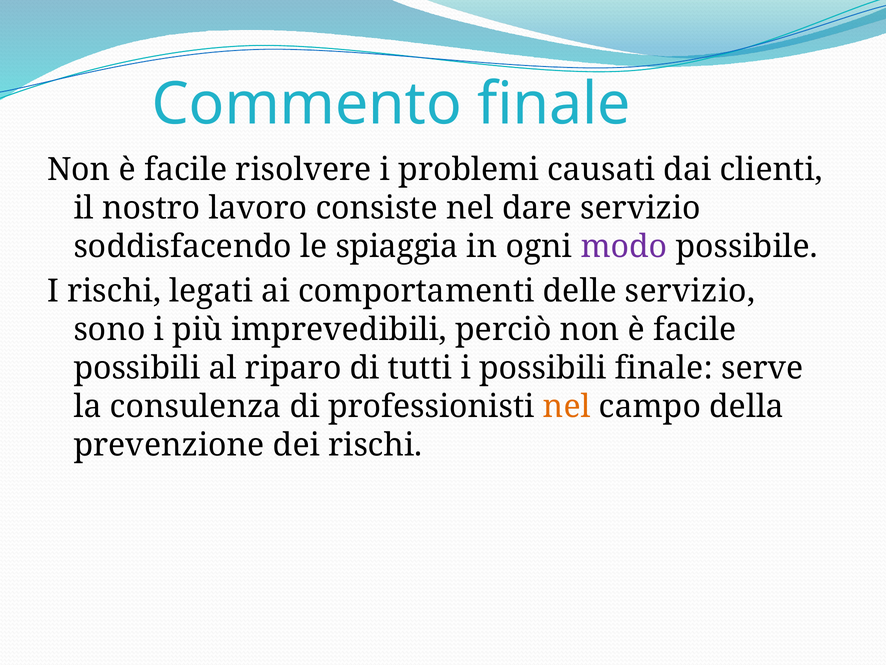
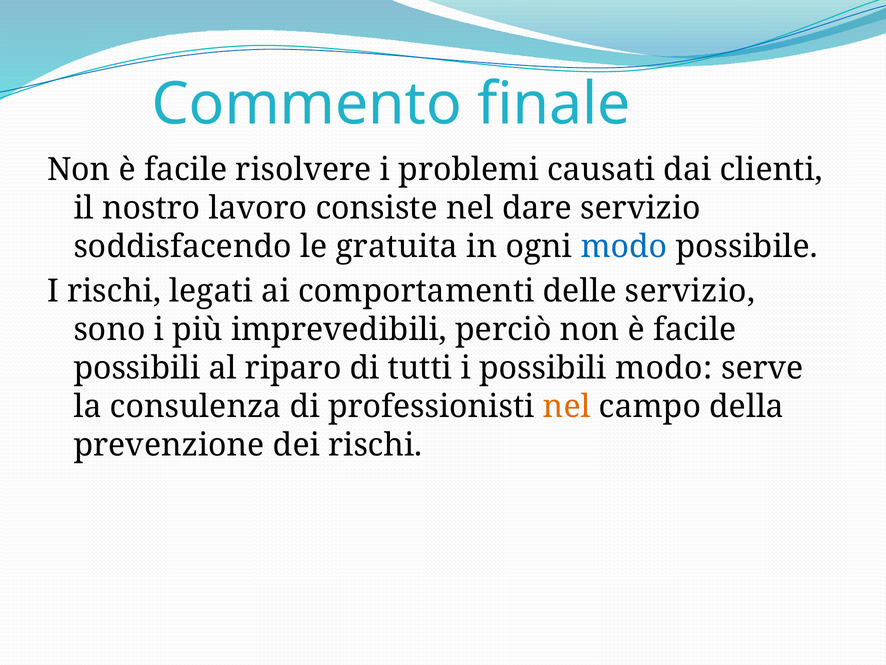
spiaggia: spiaggia -> gratuita
modo at (624, 246) colour: purple -> blue
possibili finale: finale -> modo
